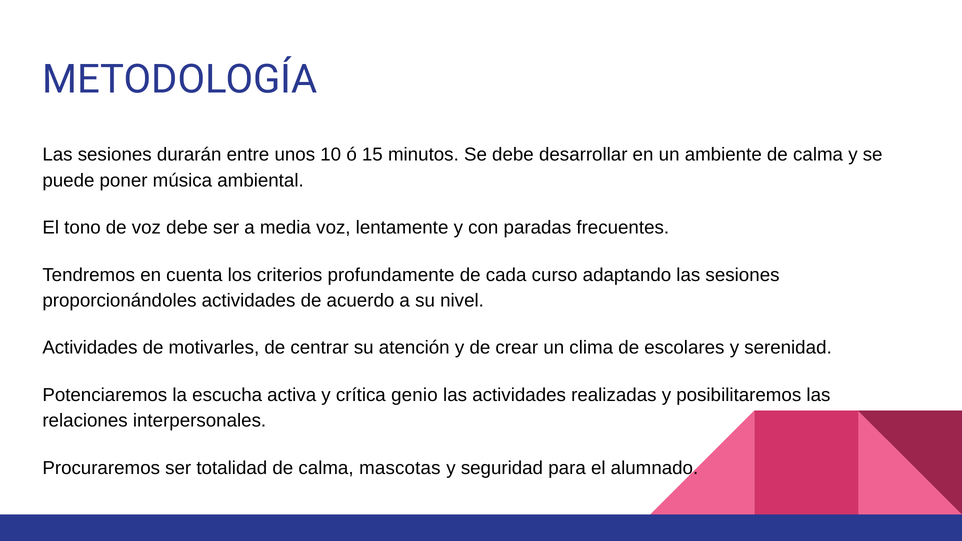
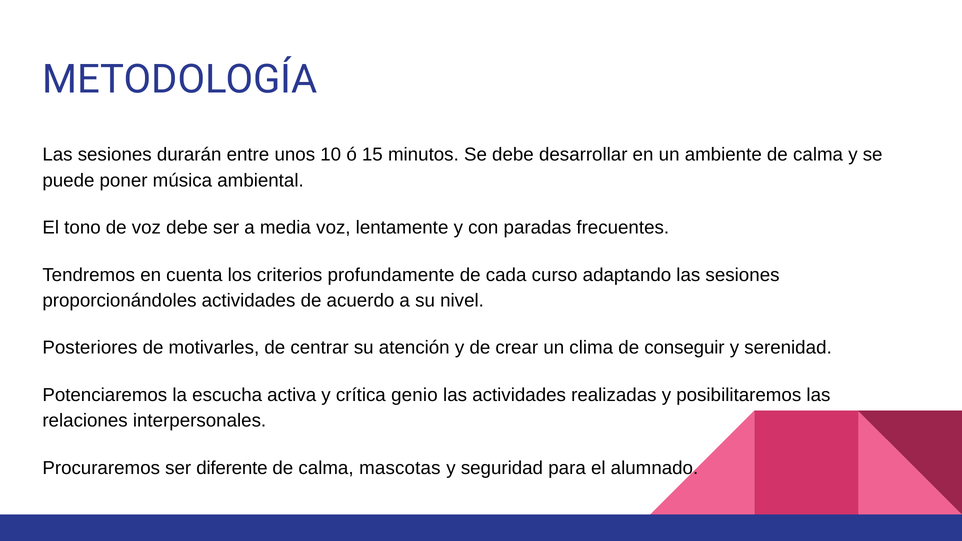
Actividades at (90, 348): Actividades -> Posteriores
escolares: escolares -> conseguir
totalidad: totalidad -> diferente
